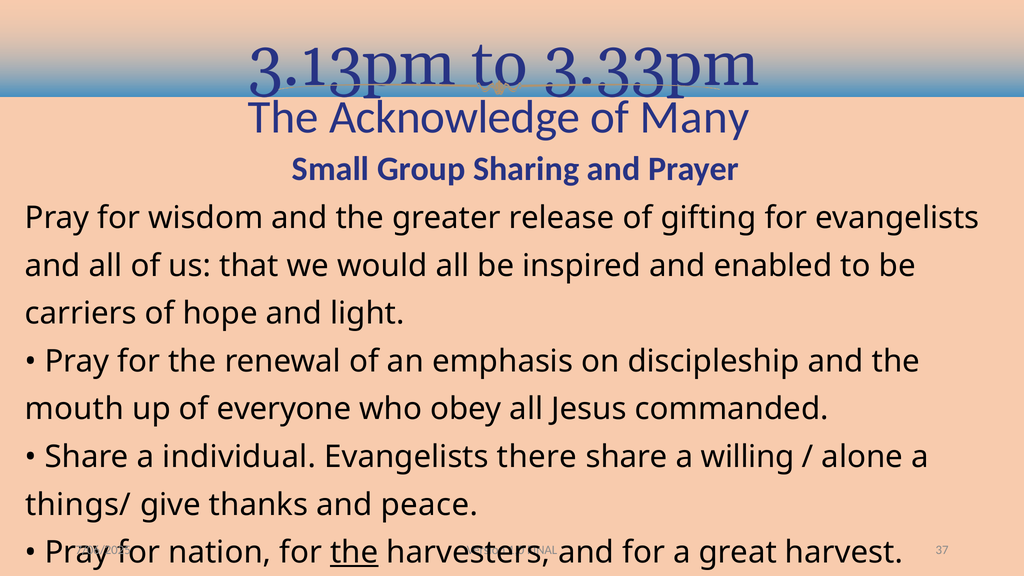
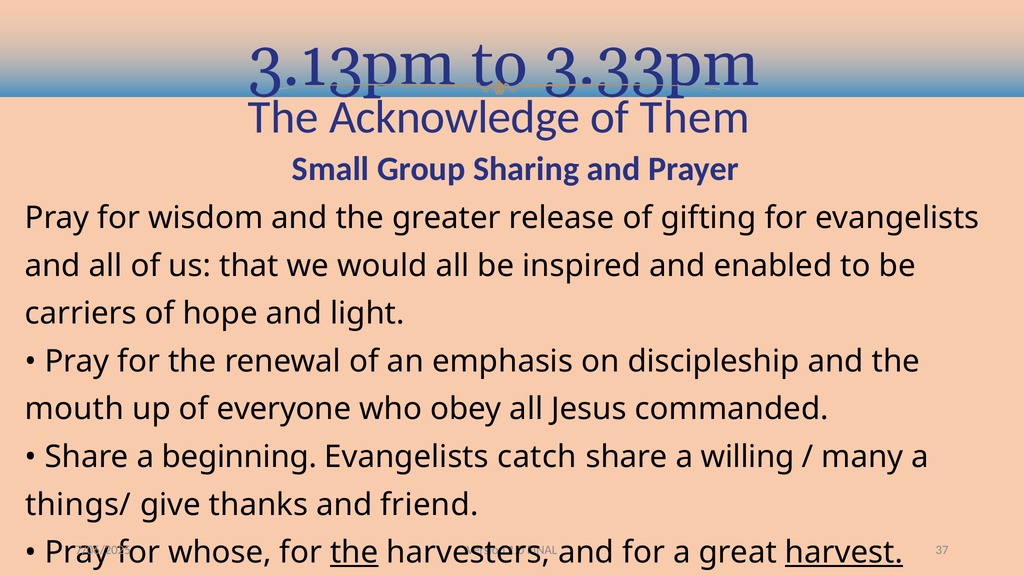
Many: Many -> Them
individual: individual -> beginning
there: there -> catch
alone: alone -> many
peace: peace -> friend
nation: nation -> whose
harvest underline: none -> present
